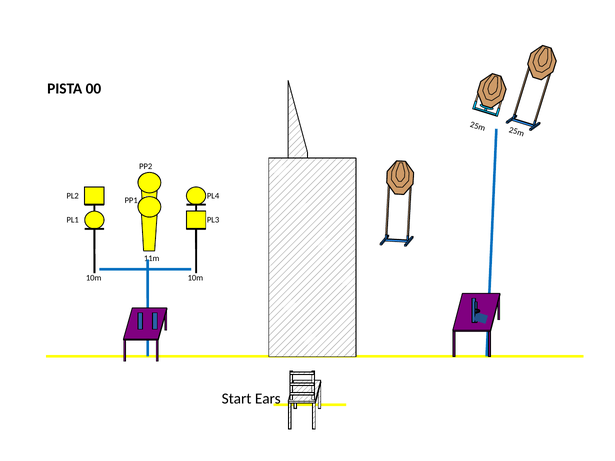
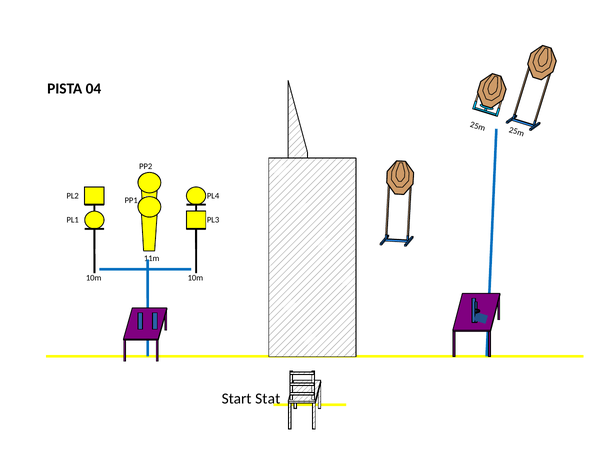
00: 00 -> 04
Ears: Ears -> Stat
